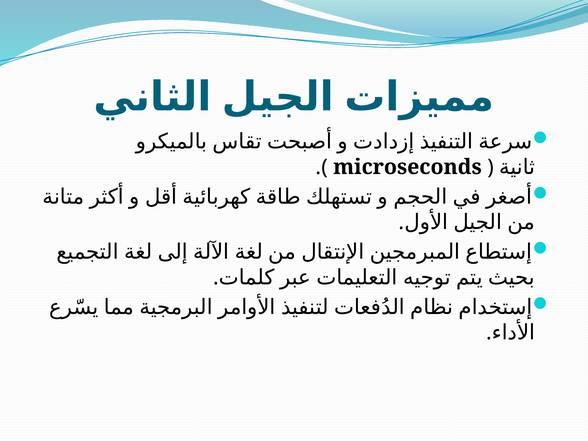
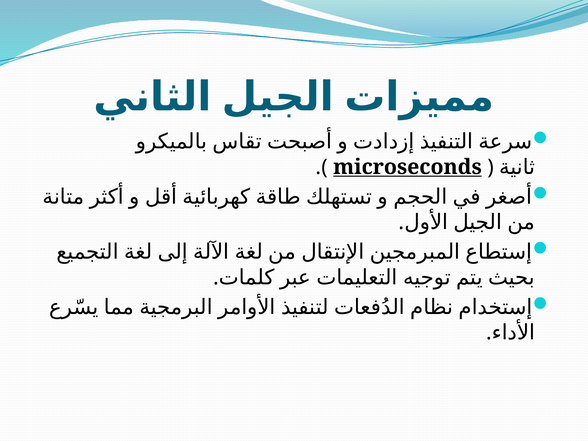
microseconds underline: none -> present
